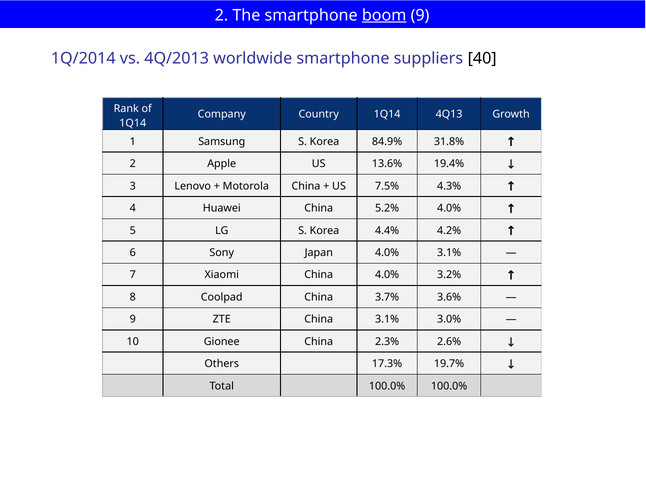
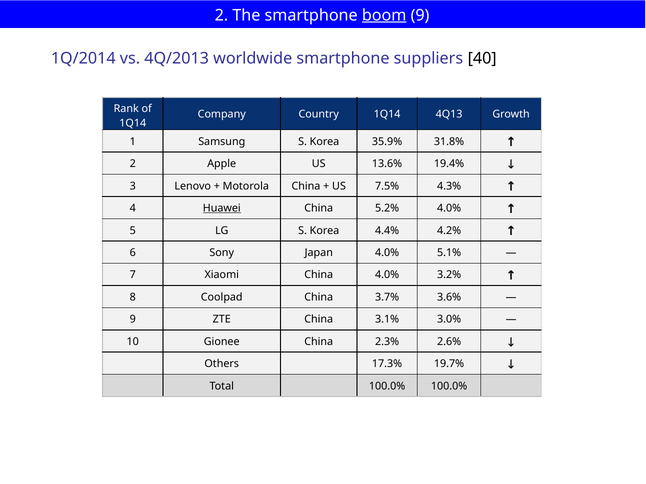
84.9%: 84.9% -> 35.9%
Huawei underline: none -> present
4.0% 3.1%: 3.1% -> 5.1%
